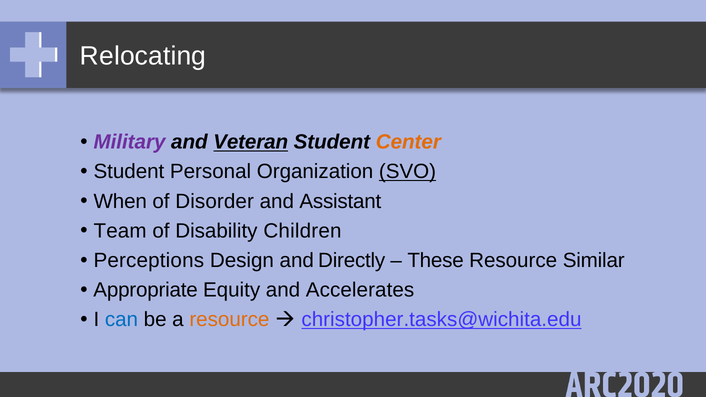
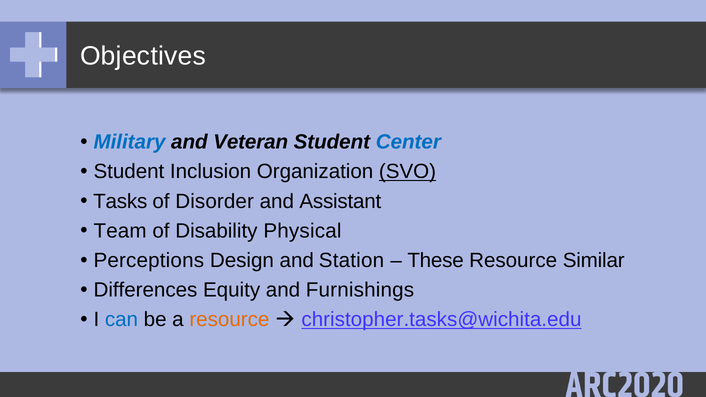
Relocating: Relocating -> Objectives
Military colour: purple -> blue
Veteran underline: present -> none
Center colour: orange -> blue
Personal: Personal -> Inclusion
When: When -> Tasks
Children: Children -> Physical
Directly: Directly -> Station
Appropriate: Appropriate -> Differences
Accelerates: Accelerates -> Furnishings
